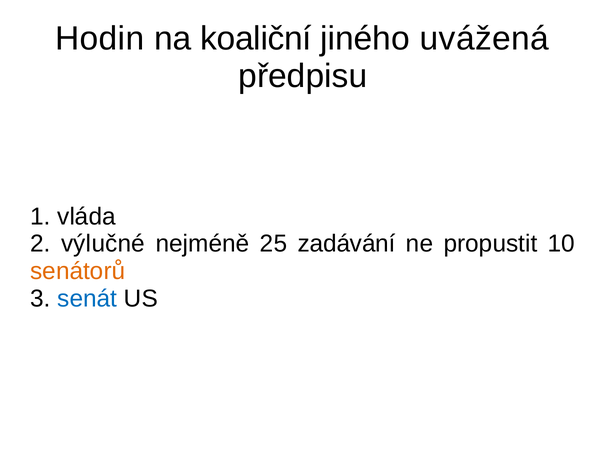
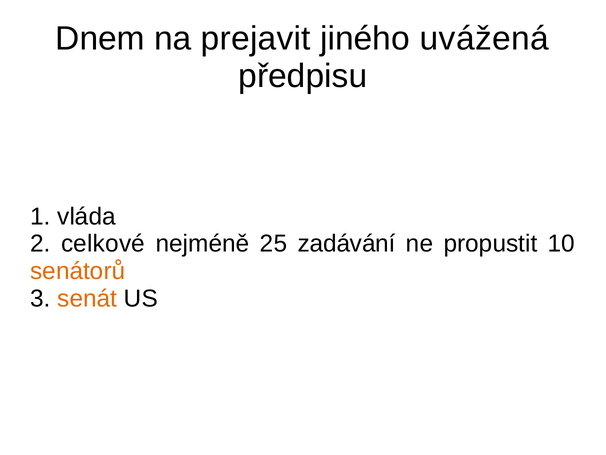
Hodin: Hodin -> Dnem
koaliční: koaliční -> prejavit
výlučné: výlučné -> celkové
senát colour: blue -> orange
